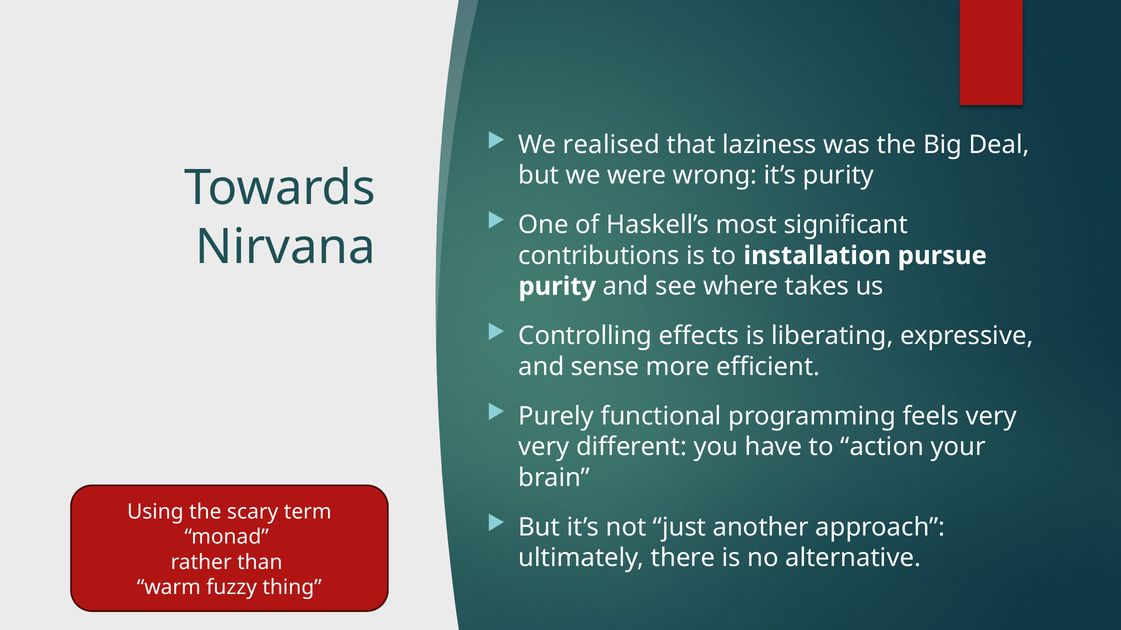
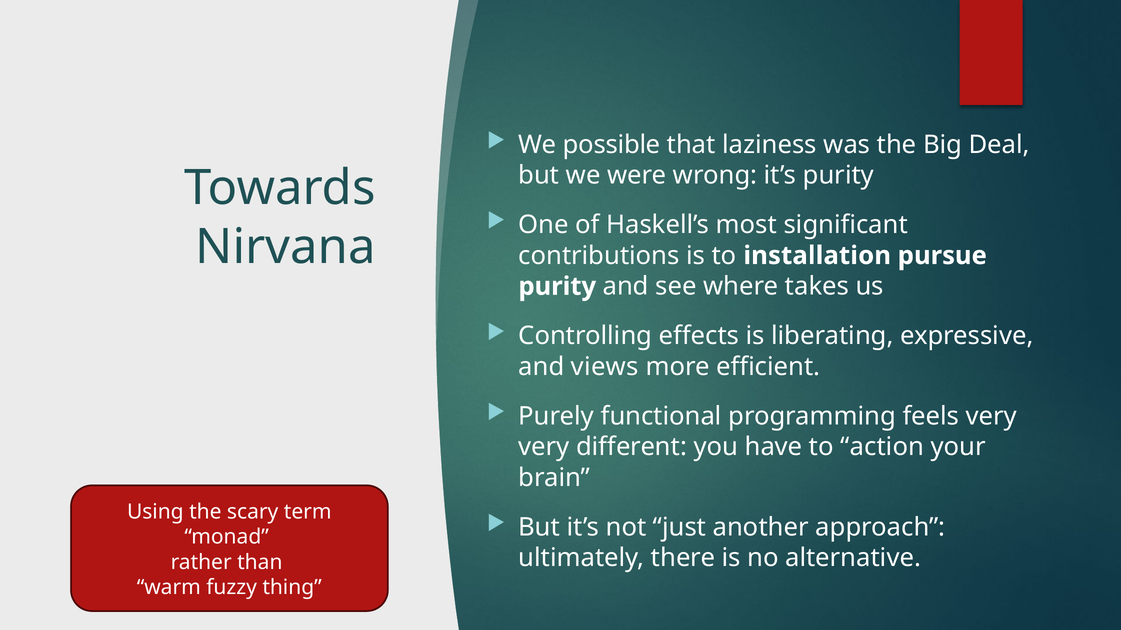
realised: realised -> possible
sense: sense -> views
